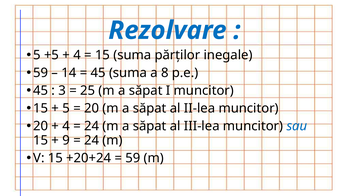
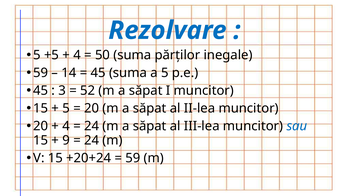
15 at (102, 55): 15 -> 50
a 8: 8 -> 5
25: 25 -> 52
